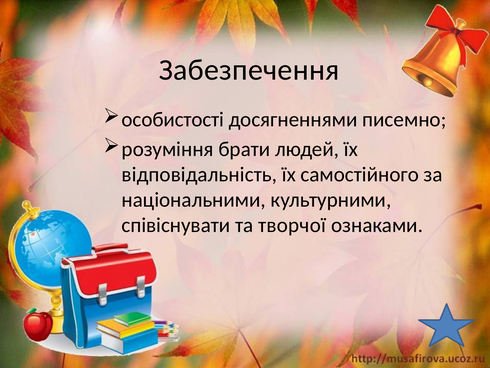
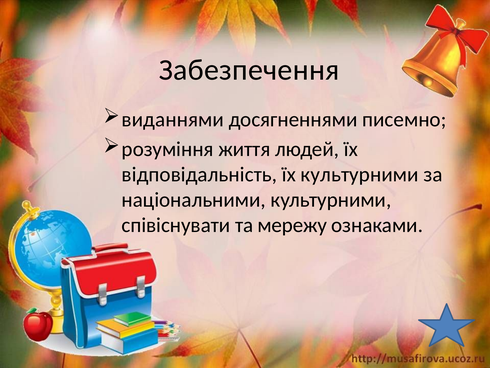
особистості: особистості -> виданнями
брати: брати -> життя
їх самостійного: самостійного -> культурними
творчої: творчої -> мережу
